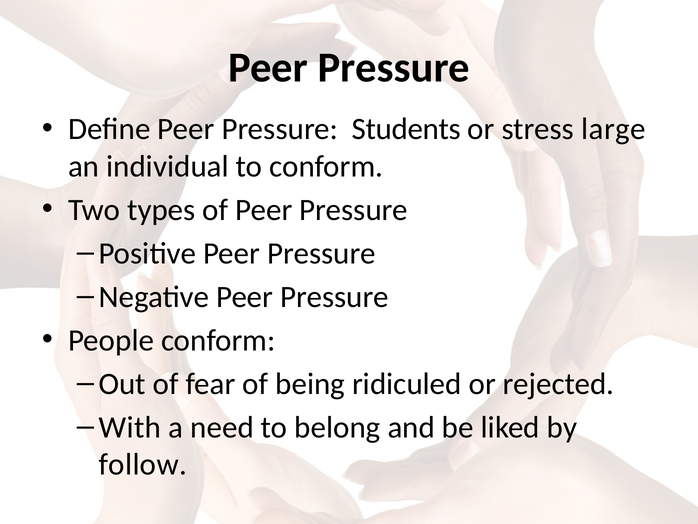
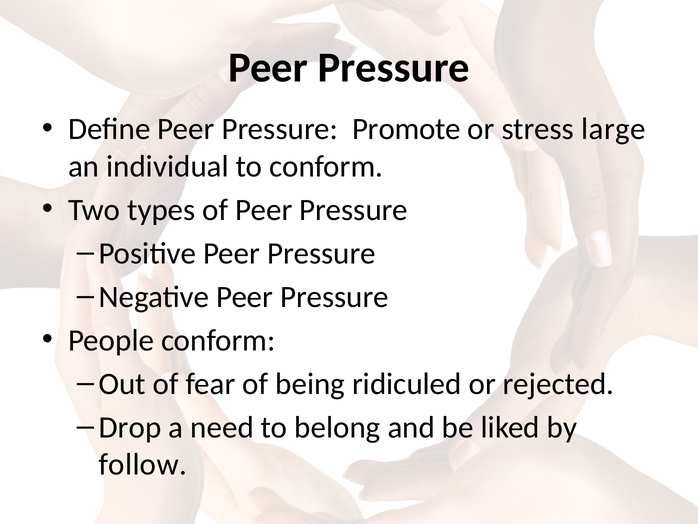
Students: Students -> Promote
With: With -> Drop
